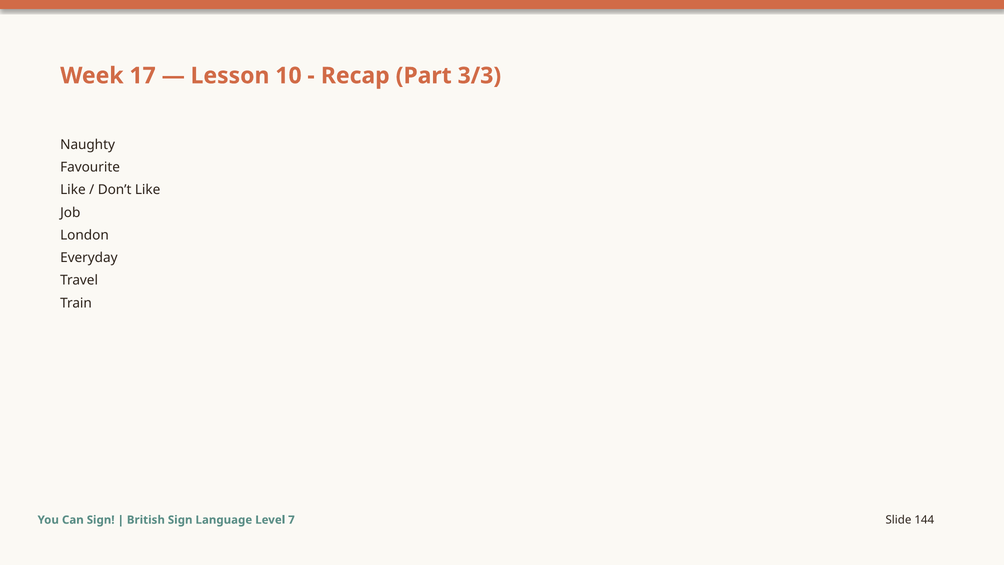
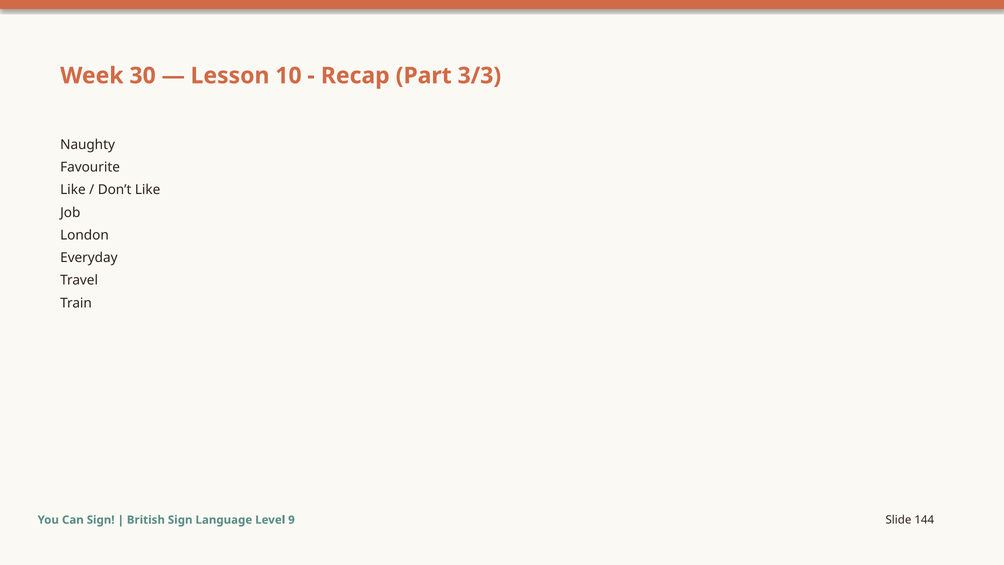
17: 17 -> 30
7: 7 -> 9
